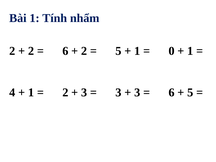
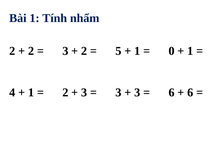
6 at (65, 51): 6 -> 3
5 at (190, 92): 5 -> 6
